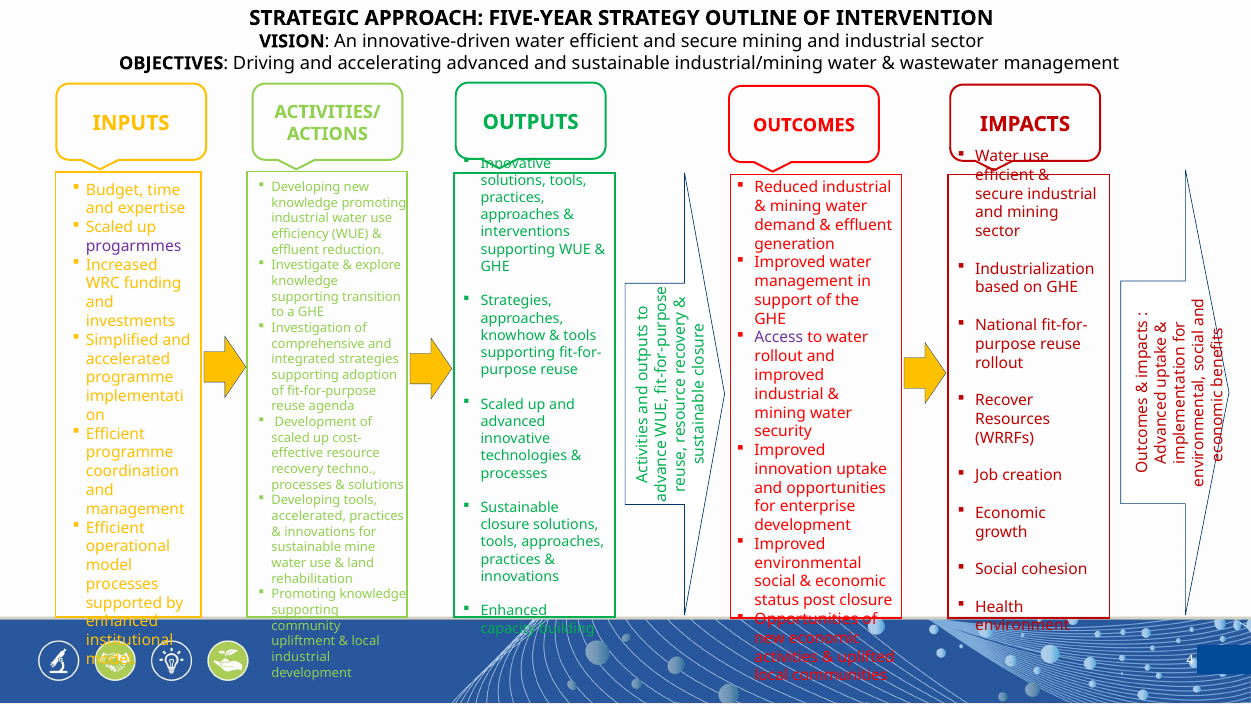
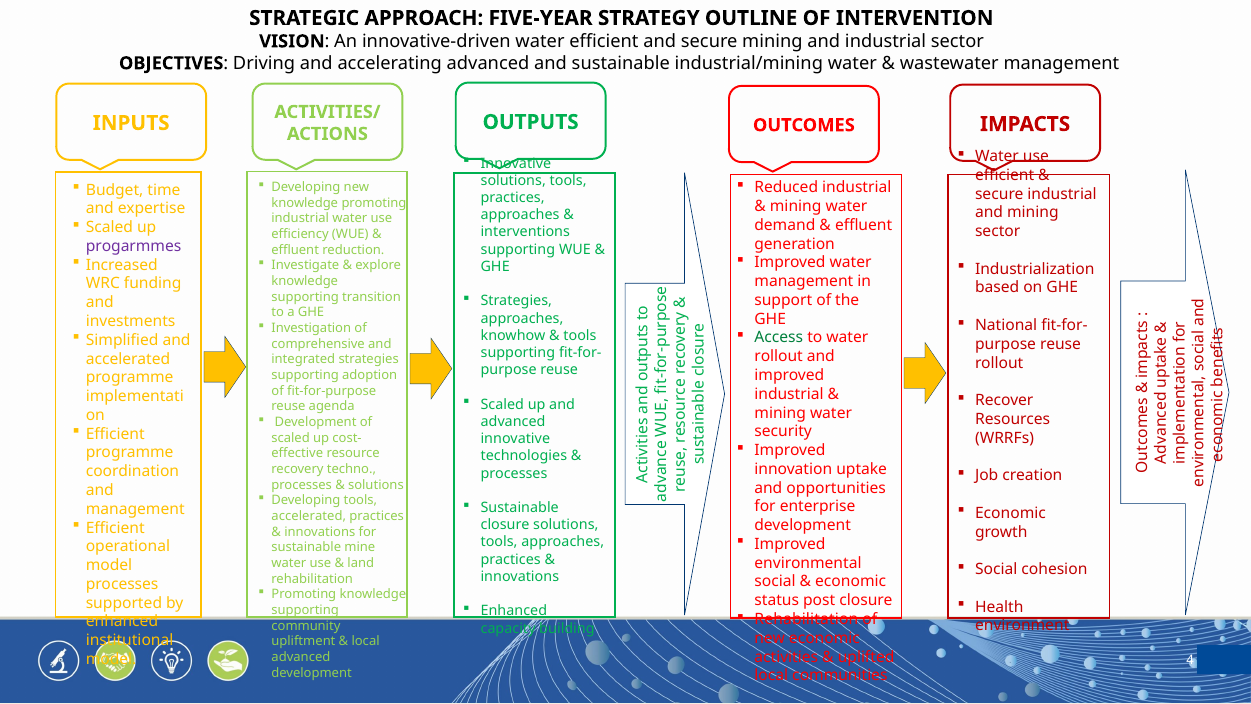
Access colour: purple -> green
Opportunities at (806, 619): Opportunities -> Rehabilitation
industrial at (301, 657): industrial -> advanced
